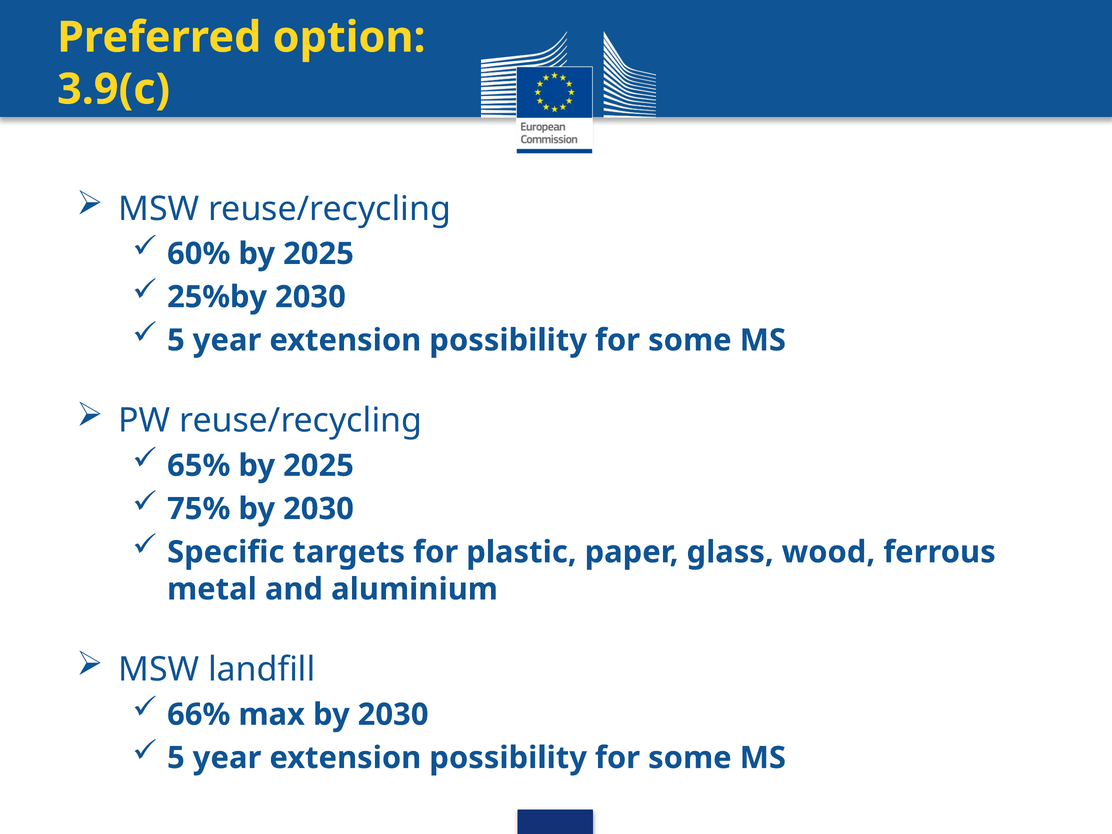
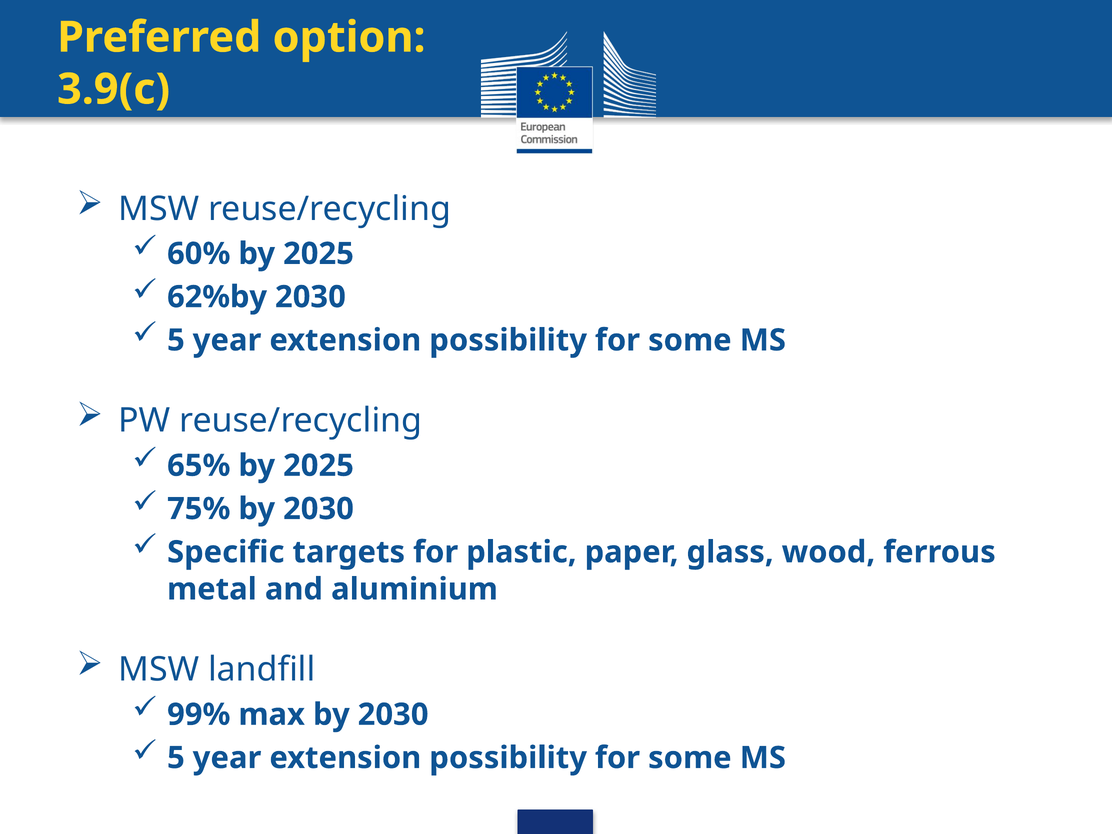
25%by: 25%by -> 62%by
66%: 66% -> 99%
